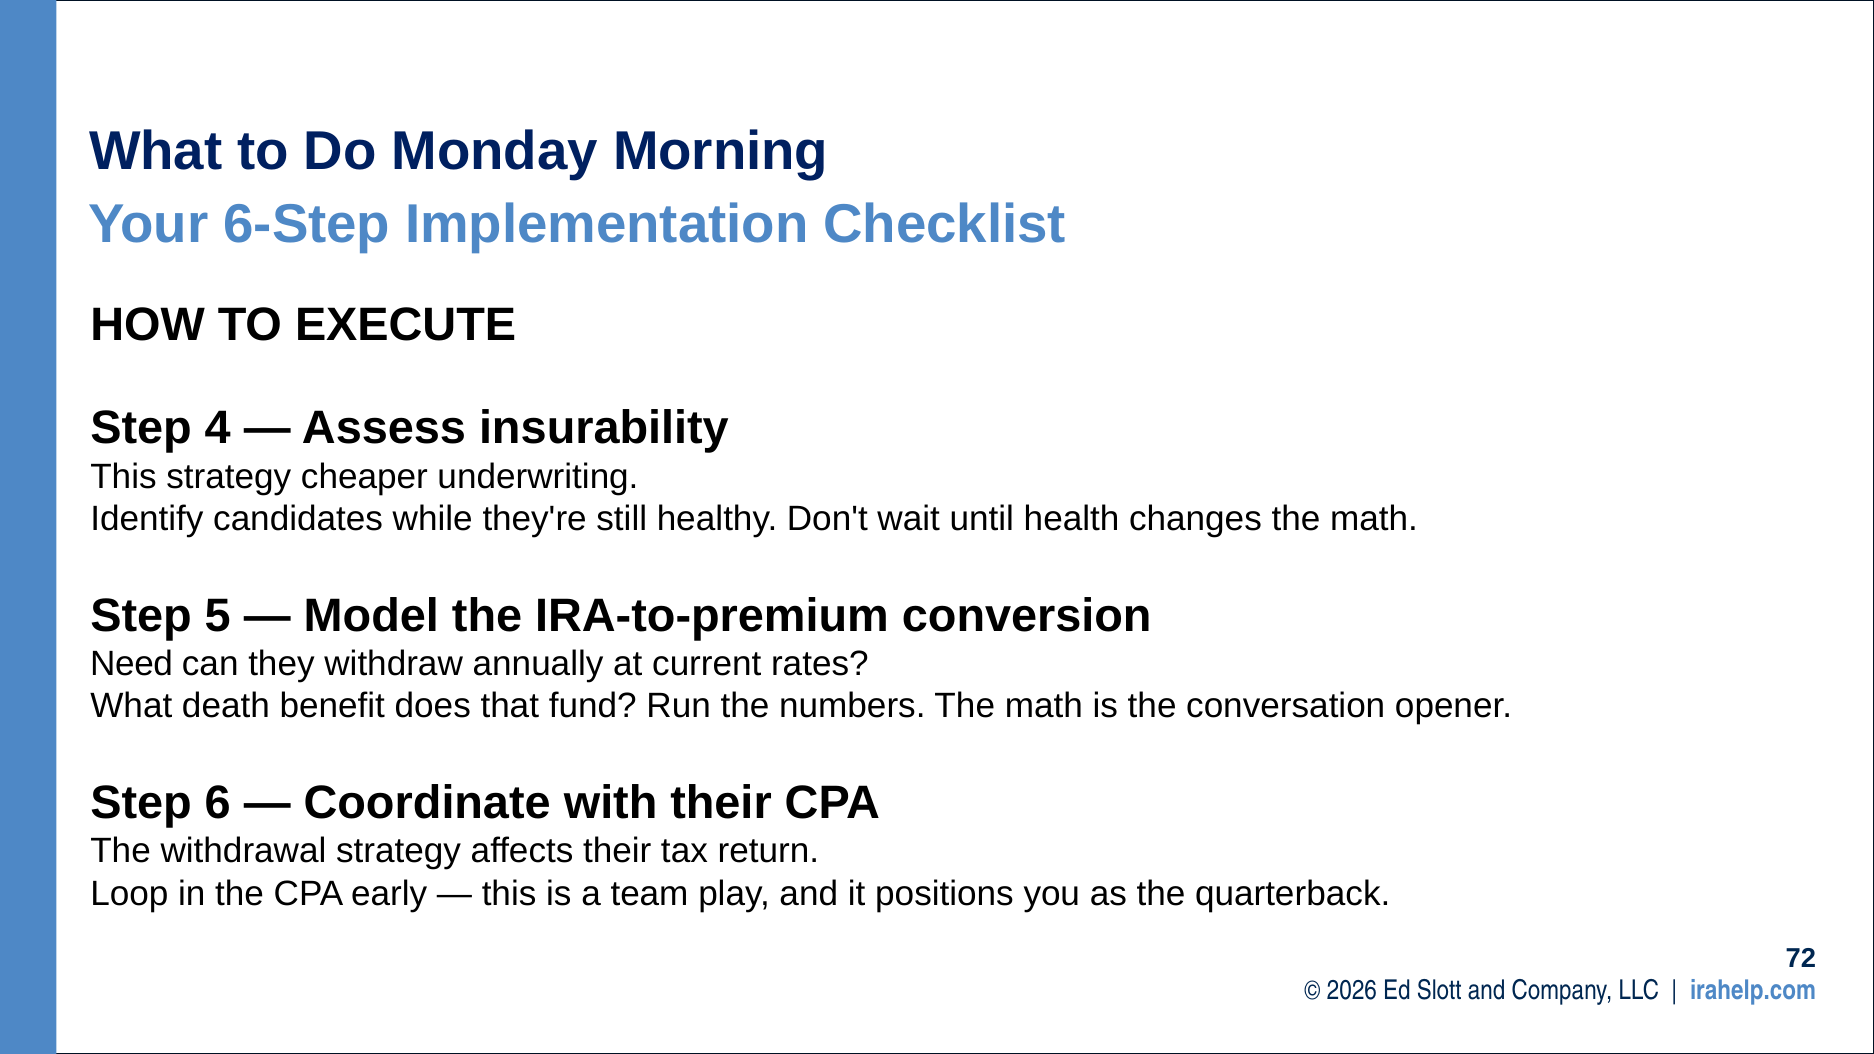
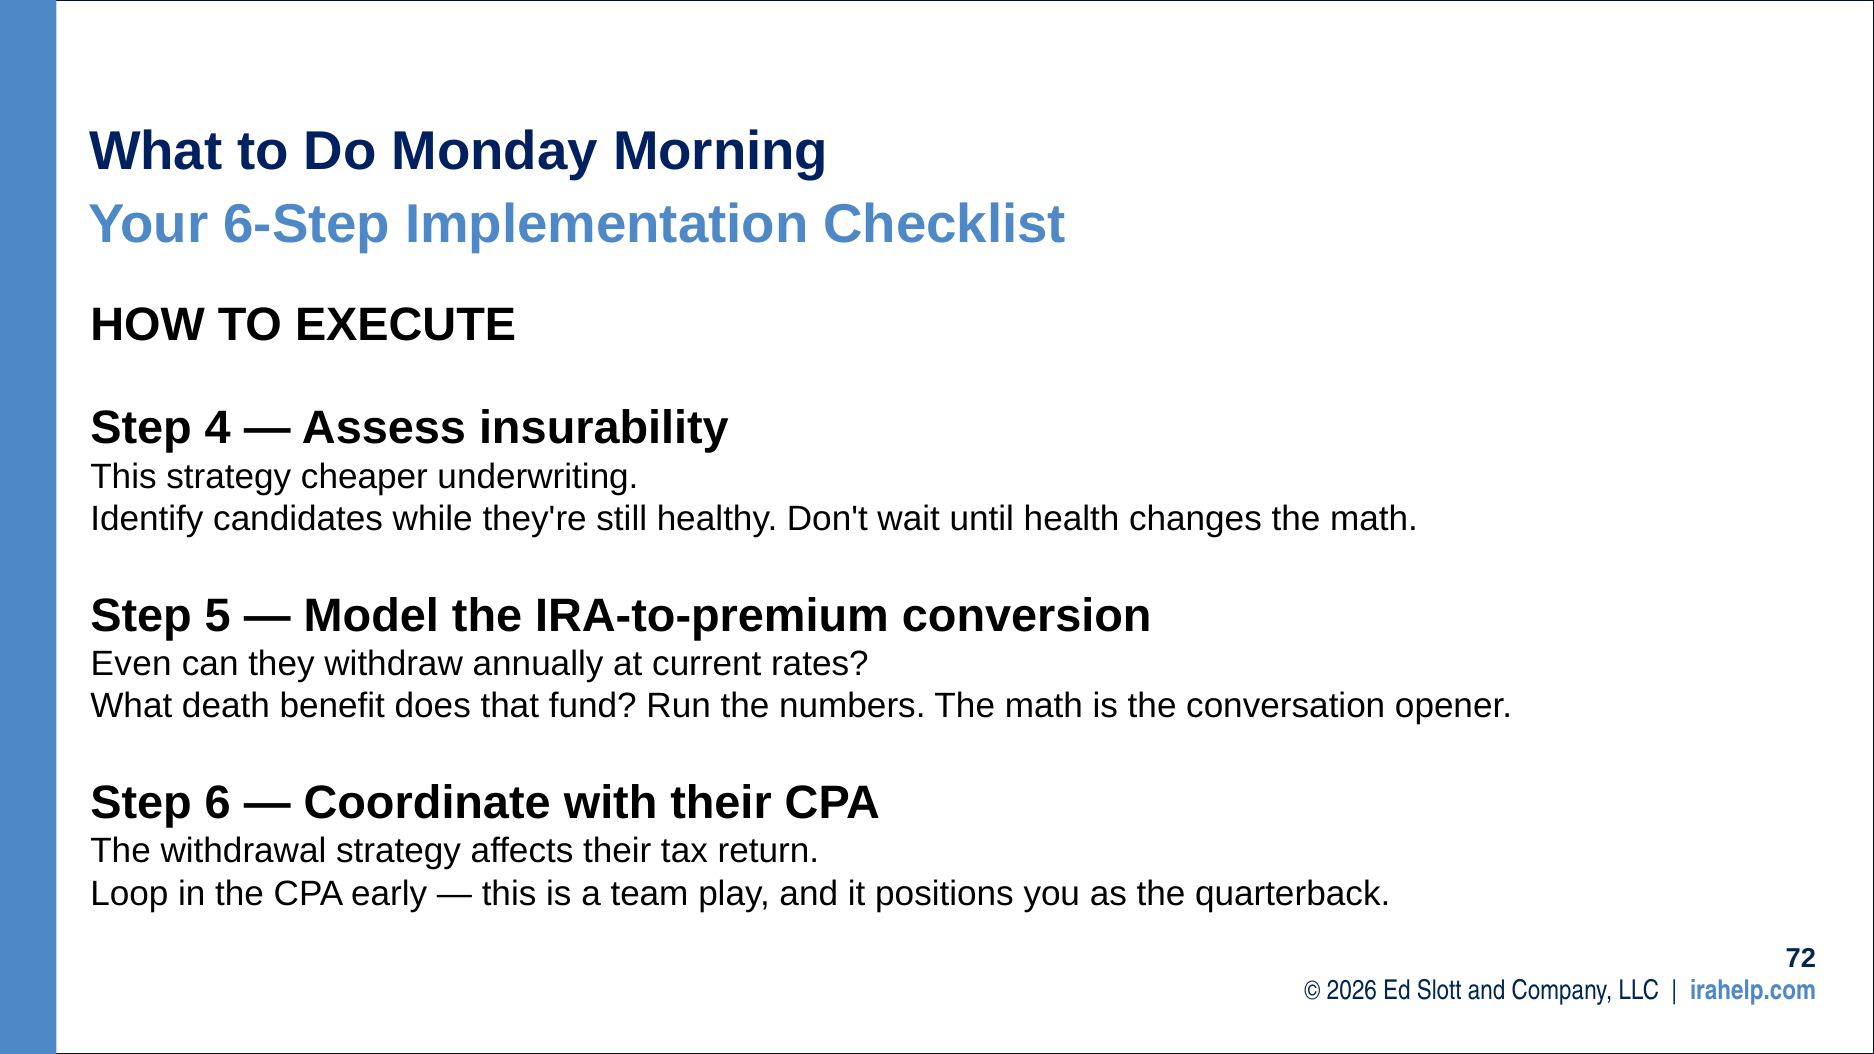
Need: Need -> Even
